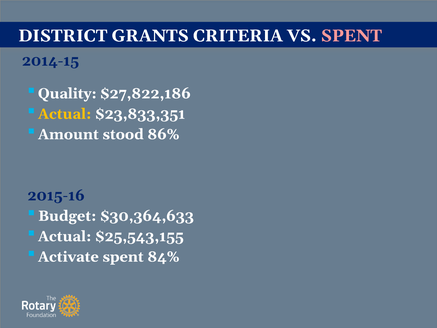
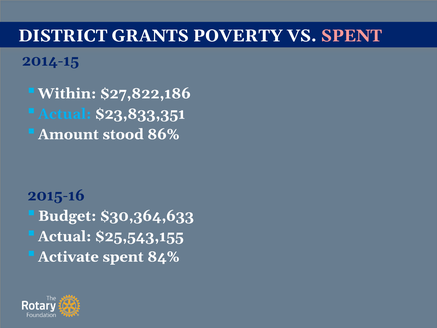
CRITERIA: CRITERIA -> POVERTY
Quality: Quality -> Within
Actual at (65, 114) colour: yellow -> light blue
